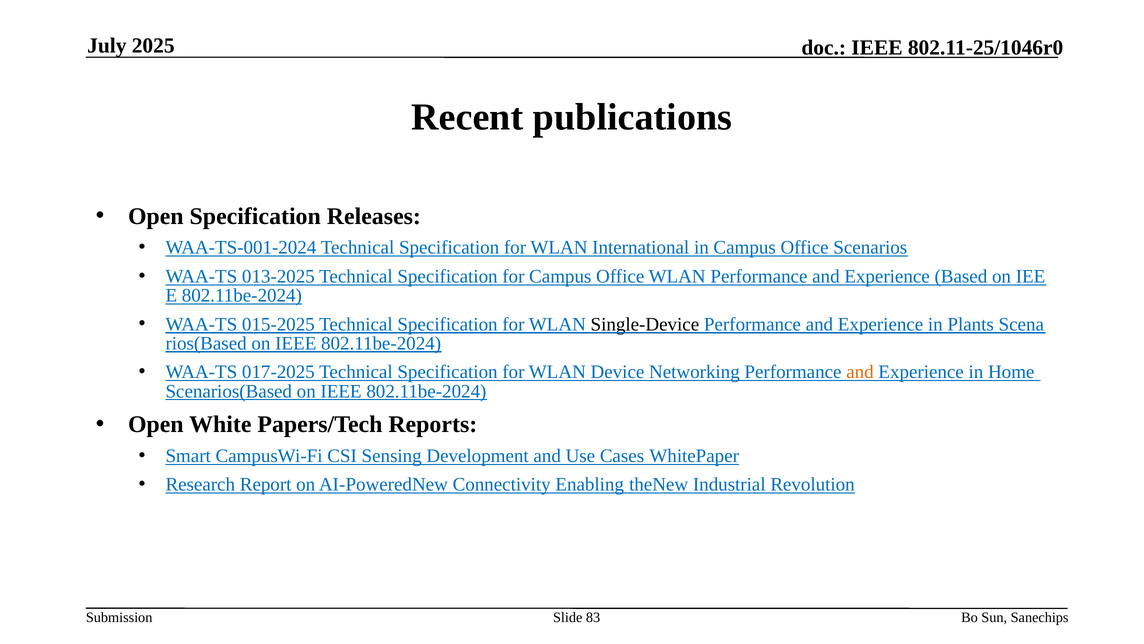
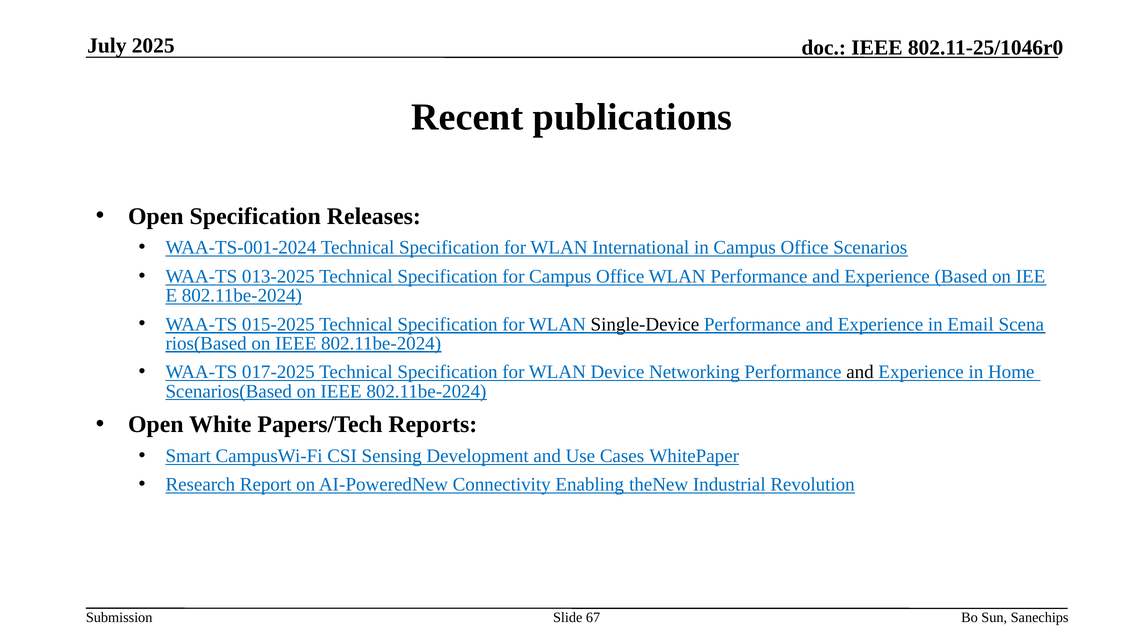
Plants: Plants -> Email
and at (860, 372) colour: orange -> black
83: 83 -> 67
